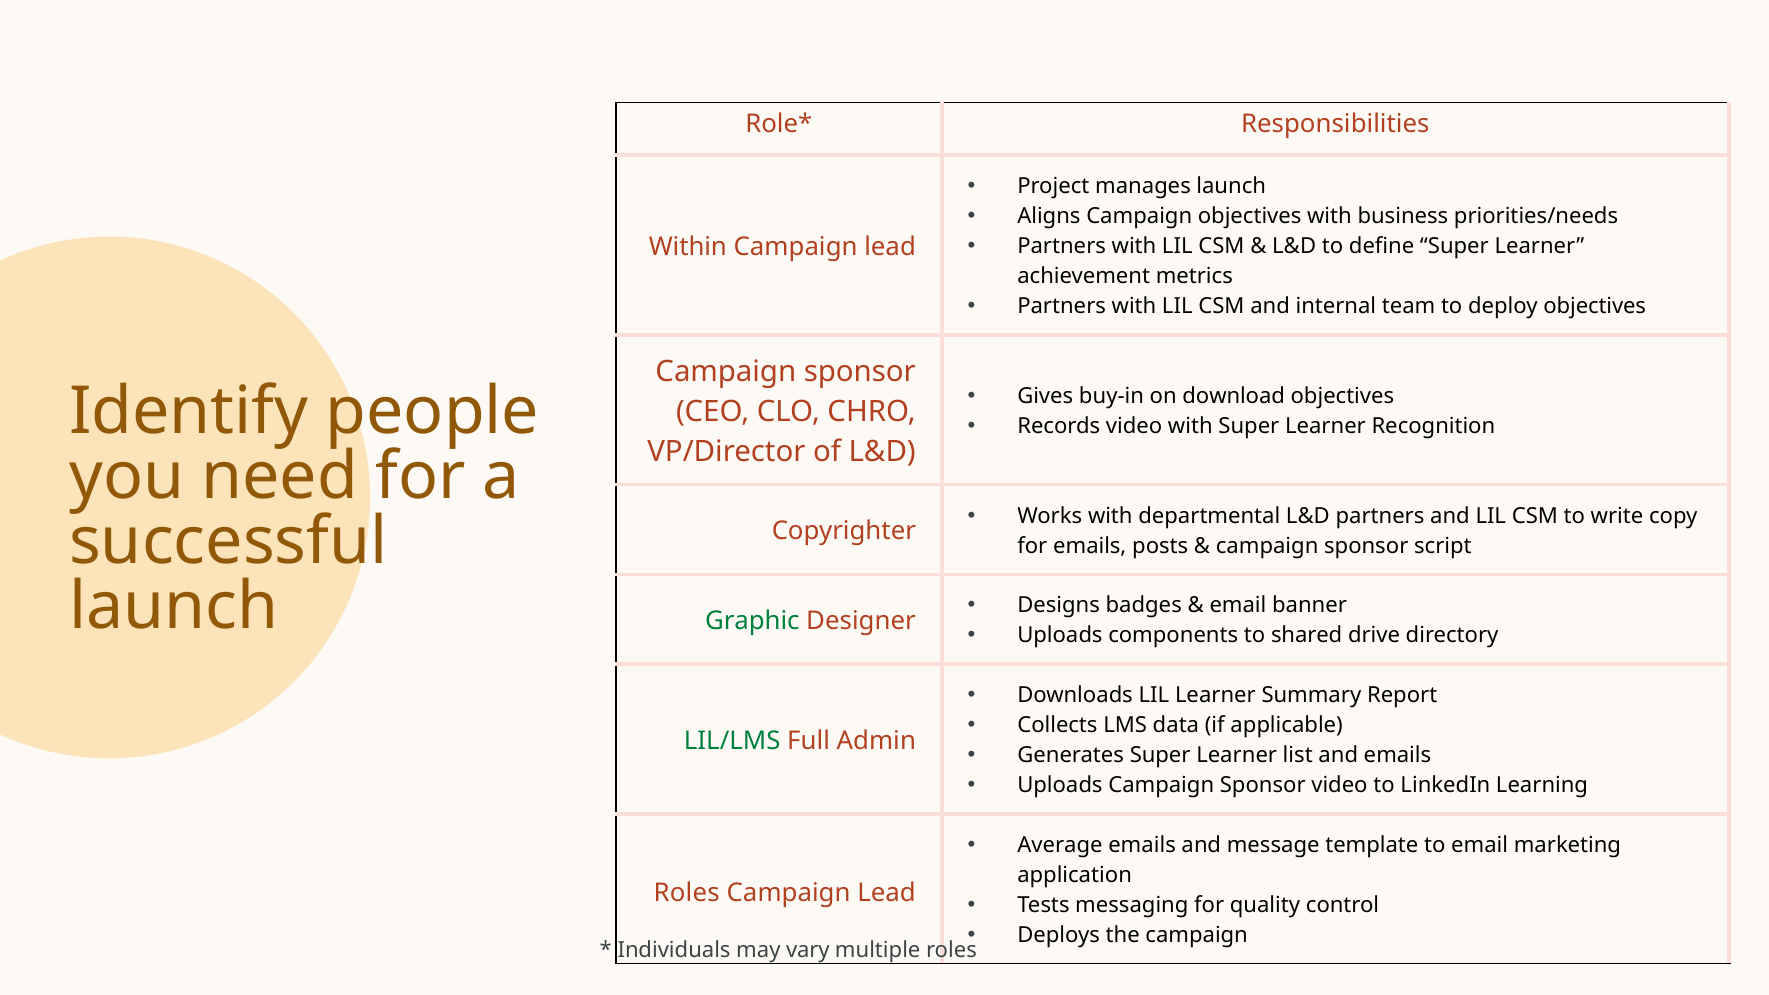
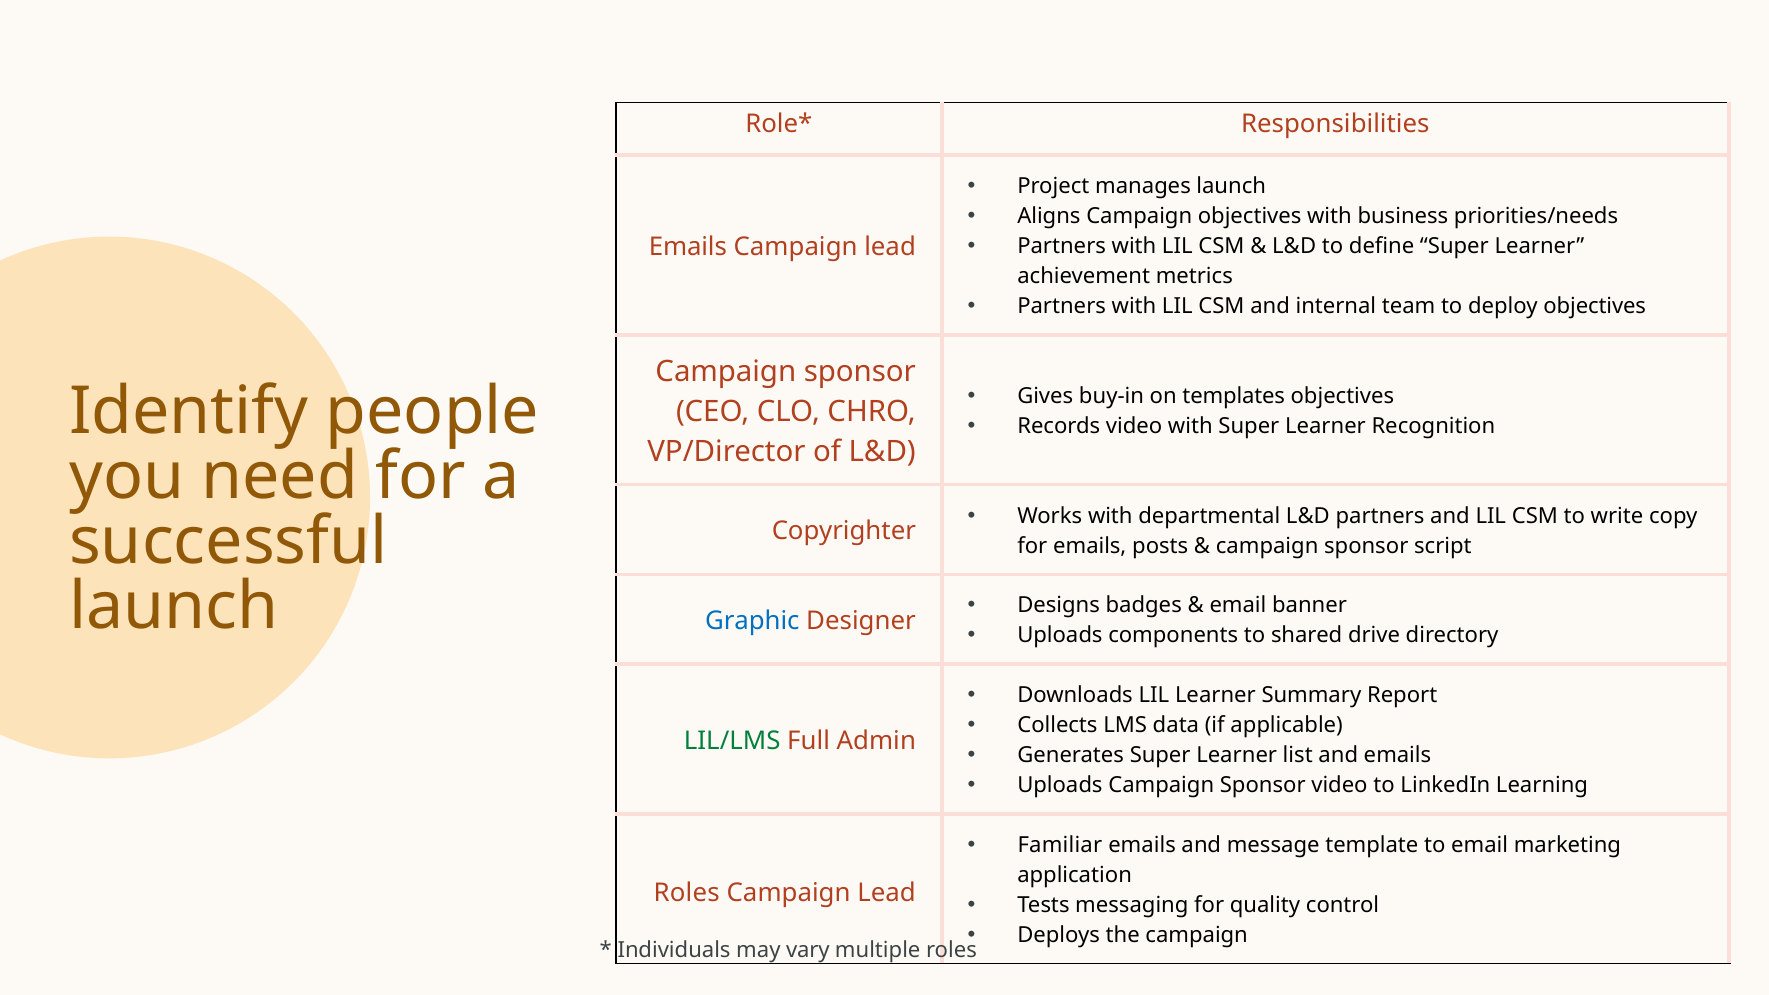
Within at (688, 247): Within -> Emails
download: download -> templates
Graphic colour: green -> blue
Average: Average -> Familiar
